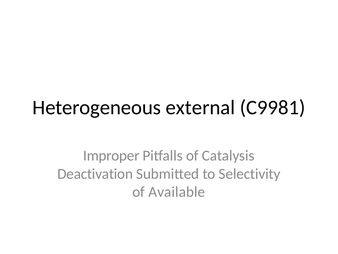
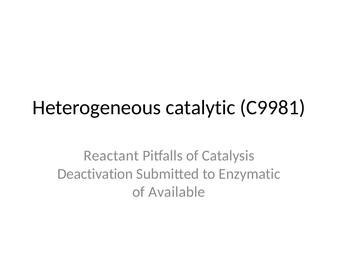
external: external -> catalytic
Improper: Improper -> Reactant
Selectivity: Selectivity -> Enzymatic
